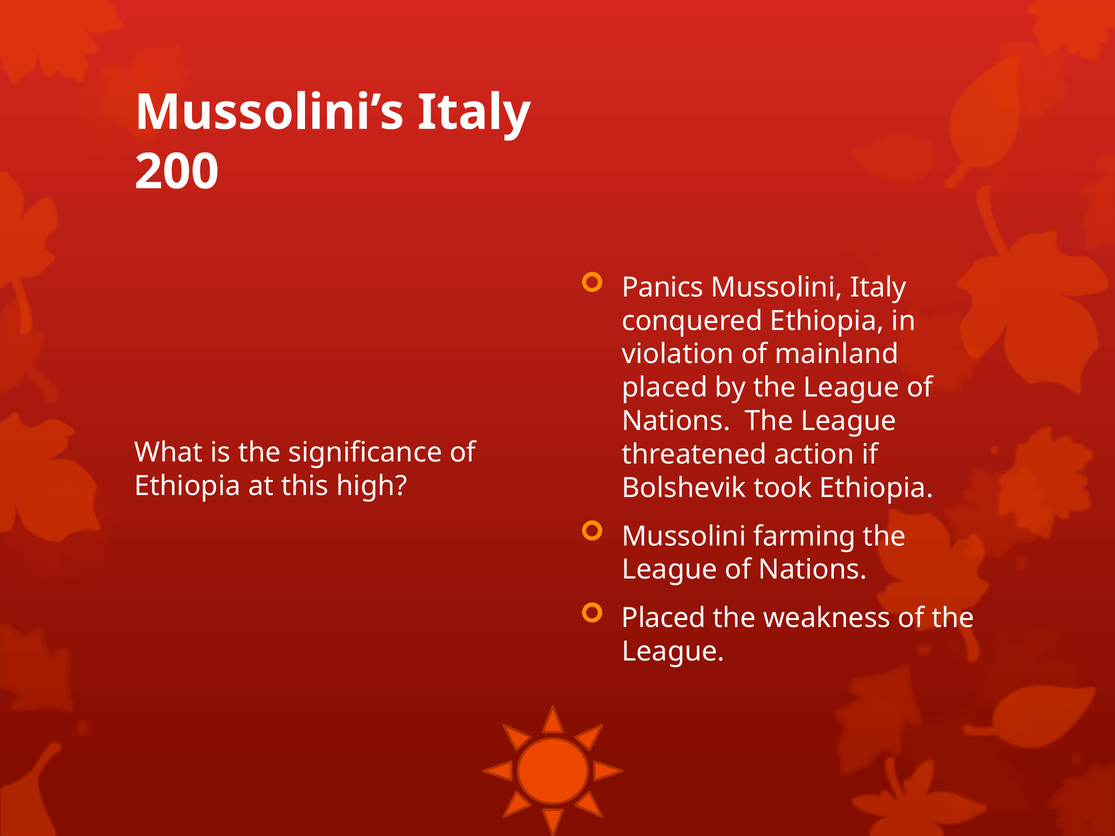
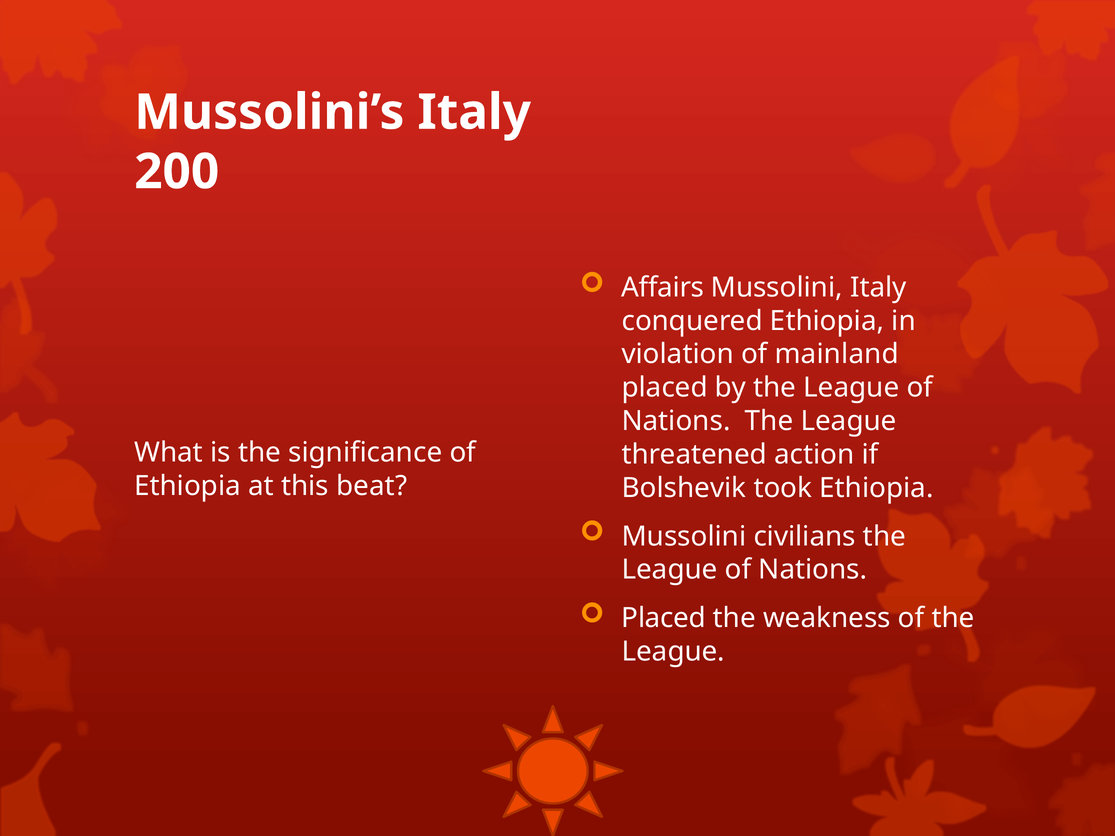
Panics: Panics -> Affairs
high: high -> beat
farming: farming -> civilians
